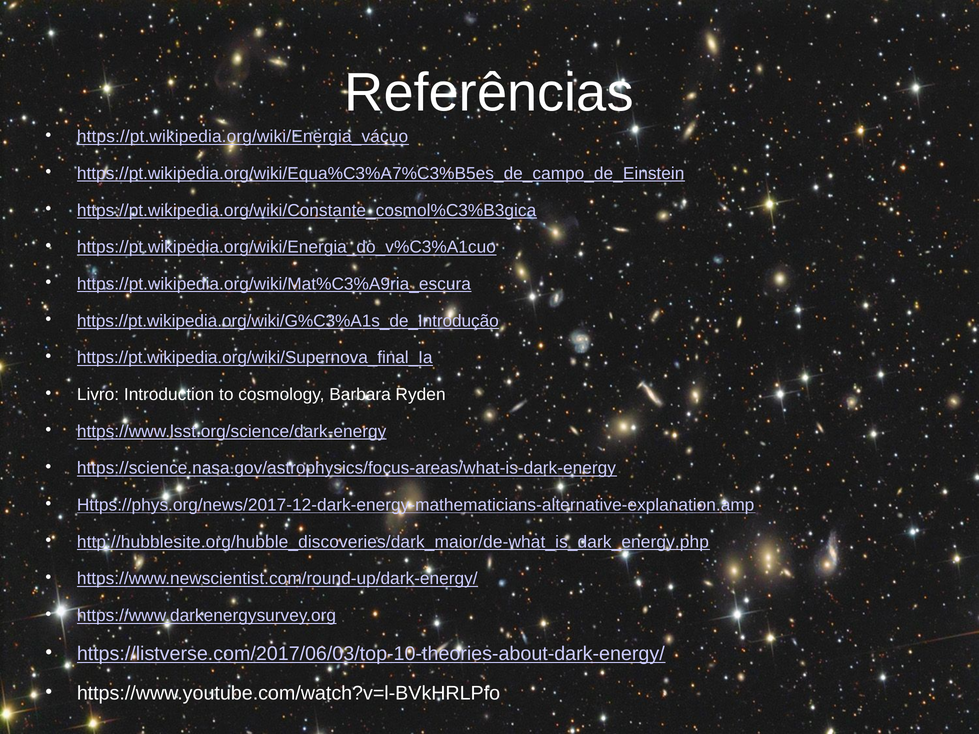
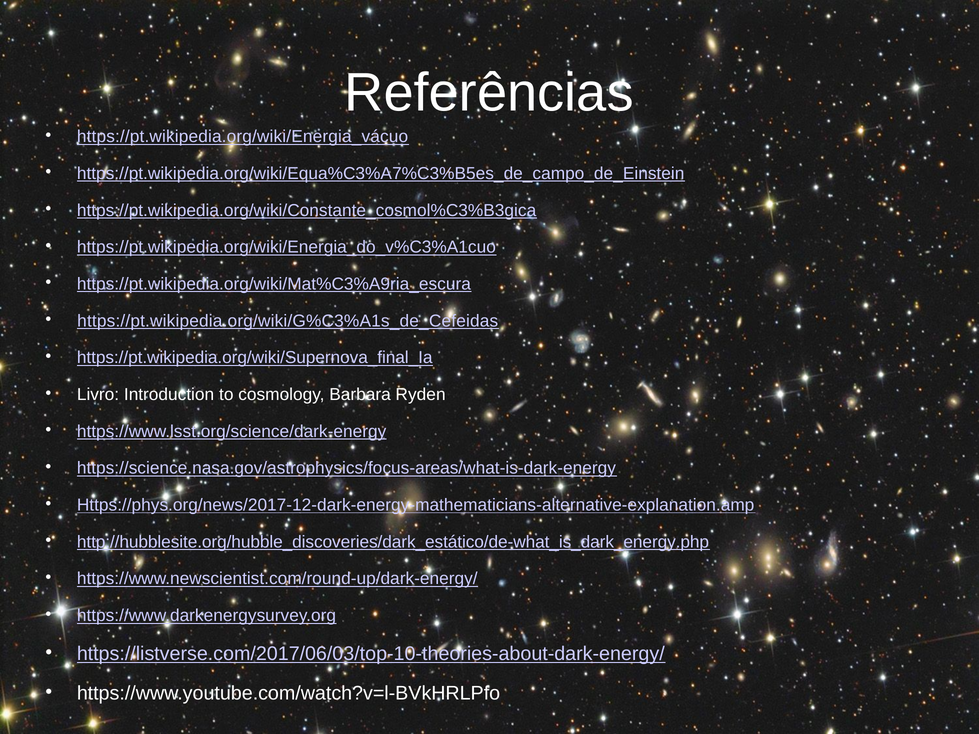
https://pt.wikipedia.org/wiki/G%C3%A1s_de_Introdução: https://pt.wikipedia.org/wiki/G%C3%A1s_de_Introdução -> https://pt.wikipedia.org/wiki/G%C3%A1s_de_Cefeidas
http://hubblesite.org/hubble_discoveries/dark_maior/de-what_is_dark_energy.php: http://hubblesite.org/hubble_discoveries/dark_maior/de-what_is_dark_energy.php -> http://hubblesite.org/hubble_discoveries/dark_estático/de-what_is_dark_energy.php
